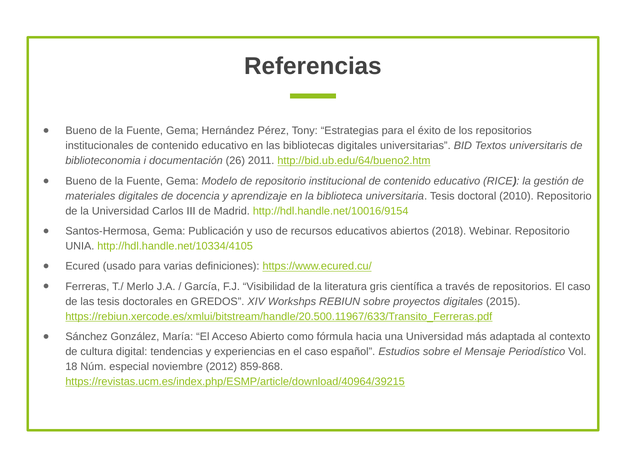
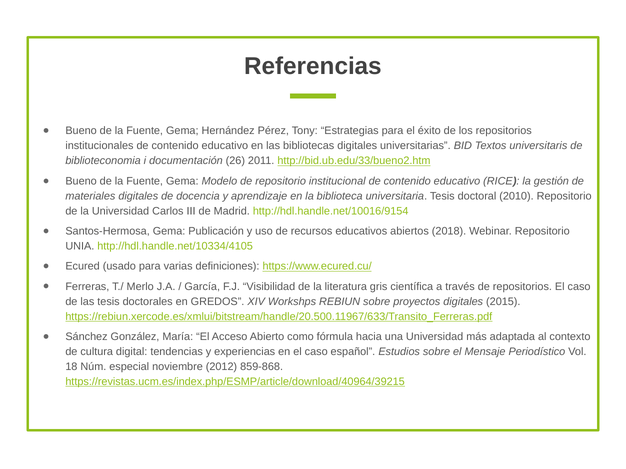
http://bid.ub.edu/64/bueno2.htm: http://bid.ub.edu/64/bueno2.htm -> http://bid.ub.edu/33/bueno2.htm
